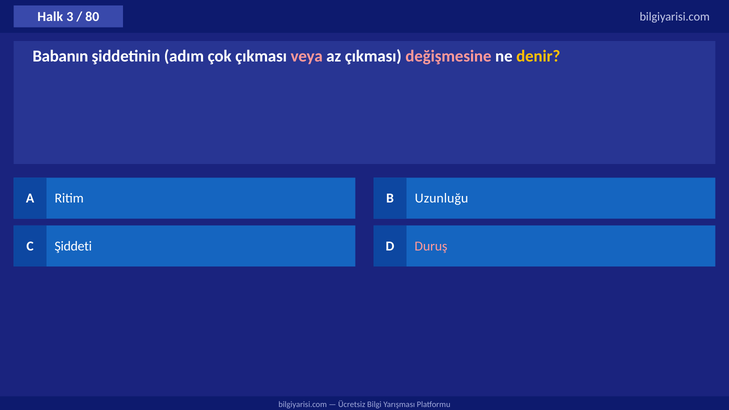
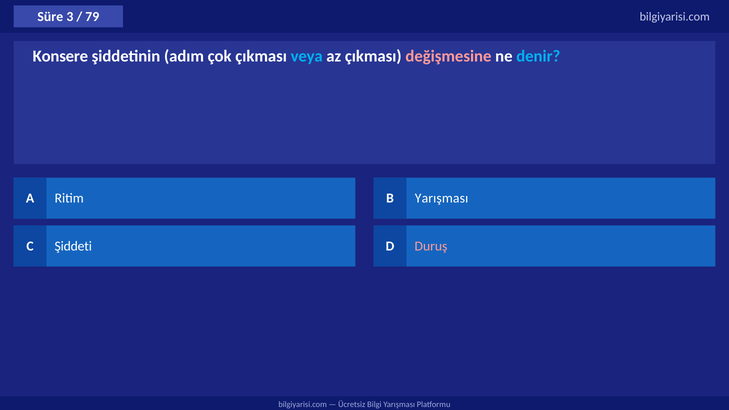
Halk: Halk -> Süre
80: 80 -> 79
Babanın: Babanın -> Konsere
veya colour: pink -> light blue
denir colour: yellow -> light blue
B Uzunluğu: Uzunluğu -> Yarışması
